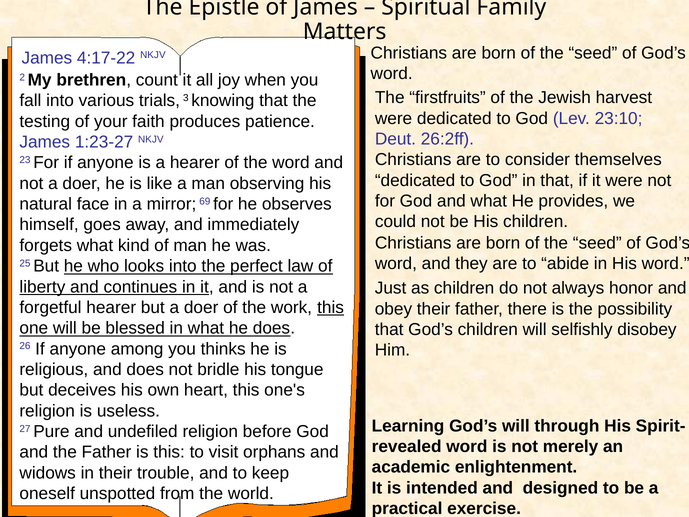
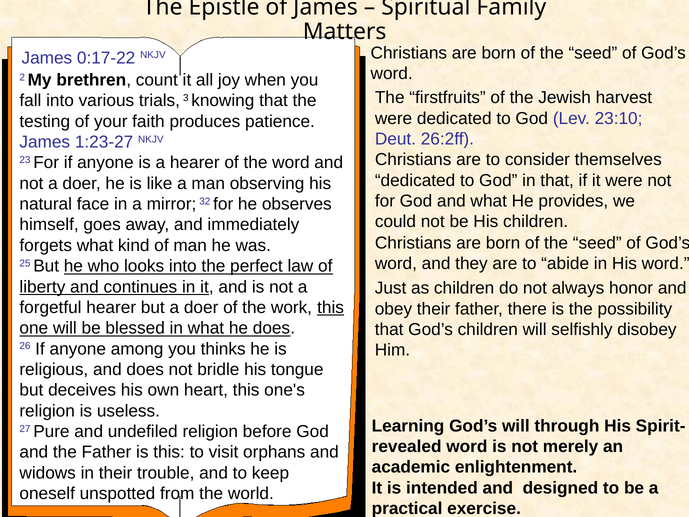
4:17-22: 4:17-22 -> 0:17-22
69: 69 -> 32
